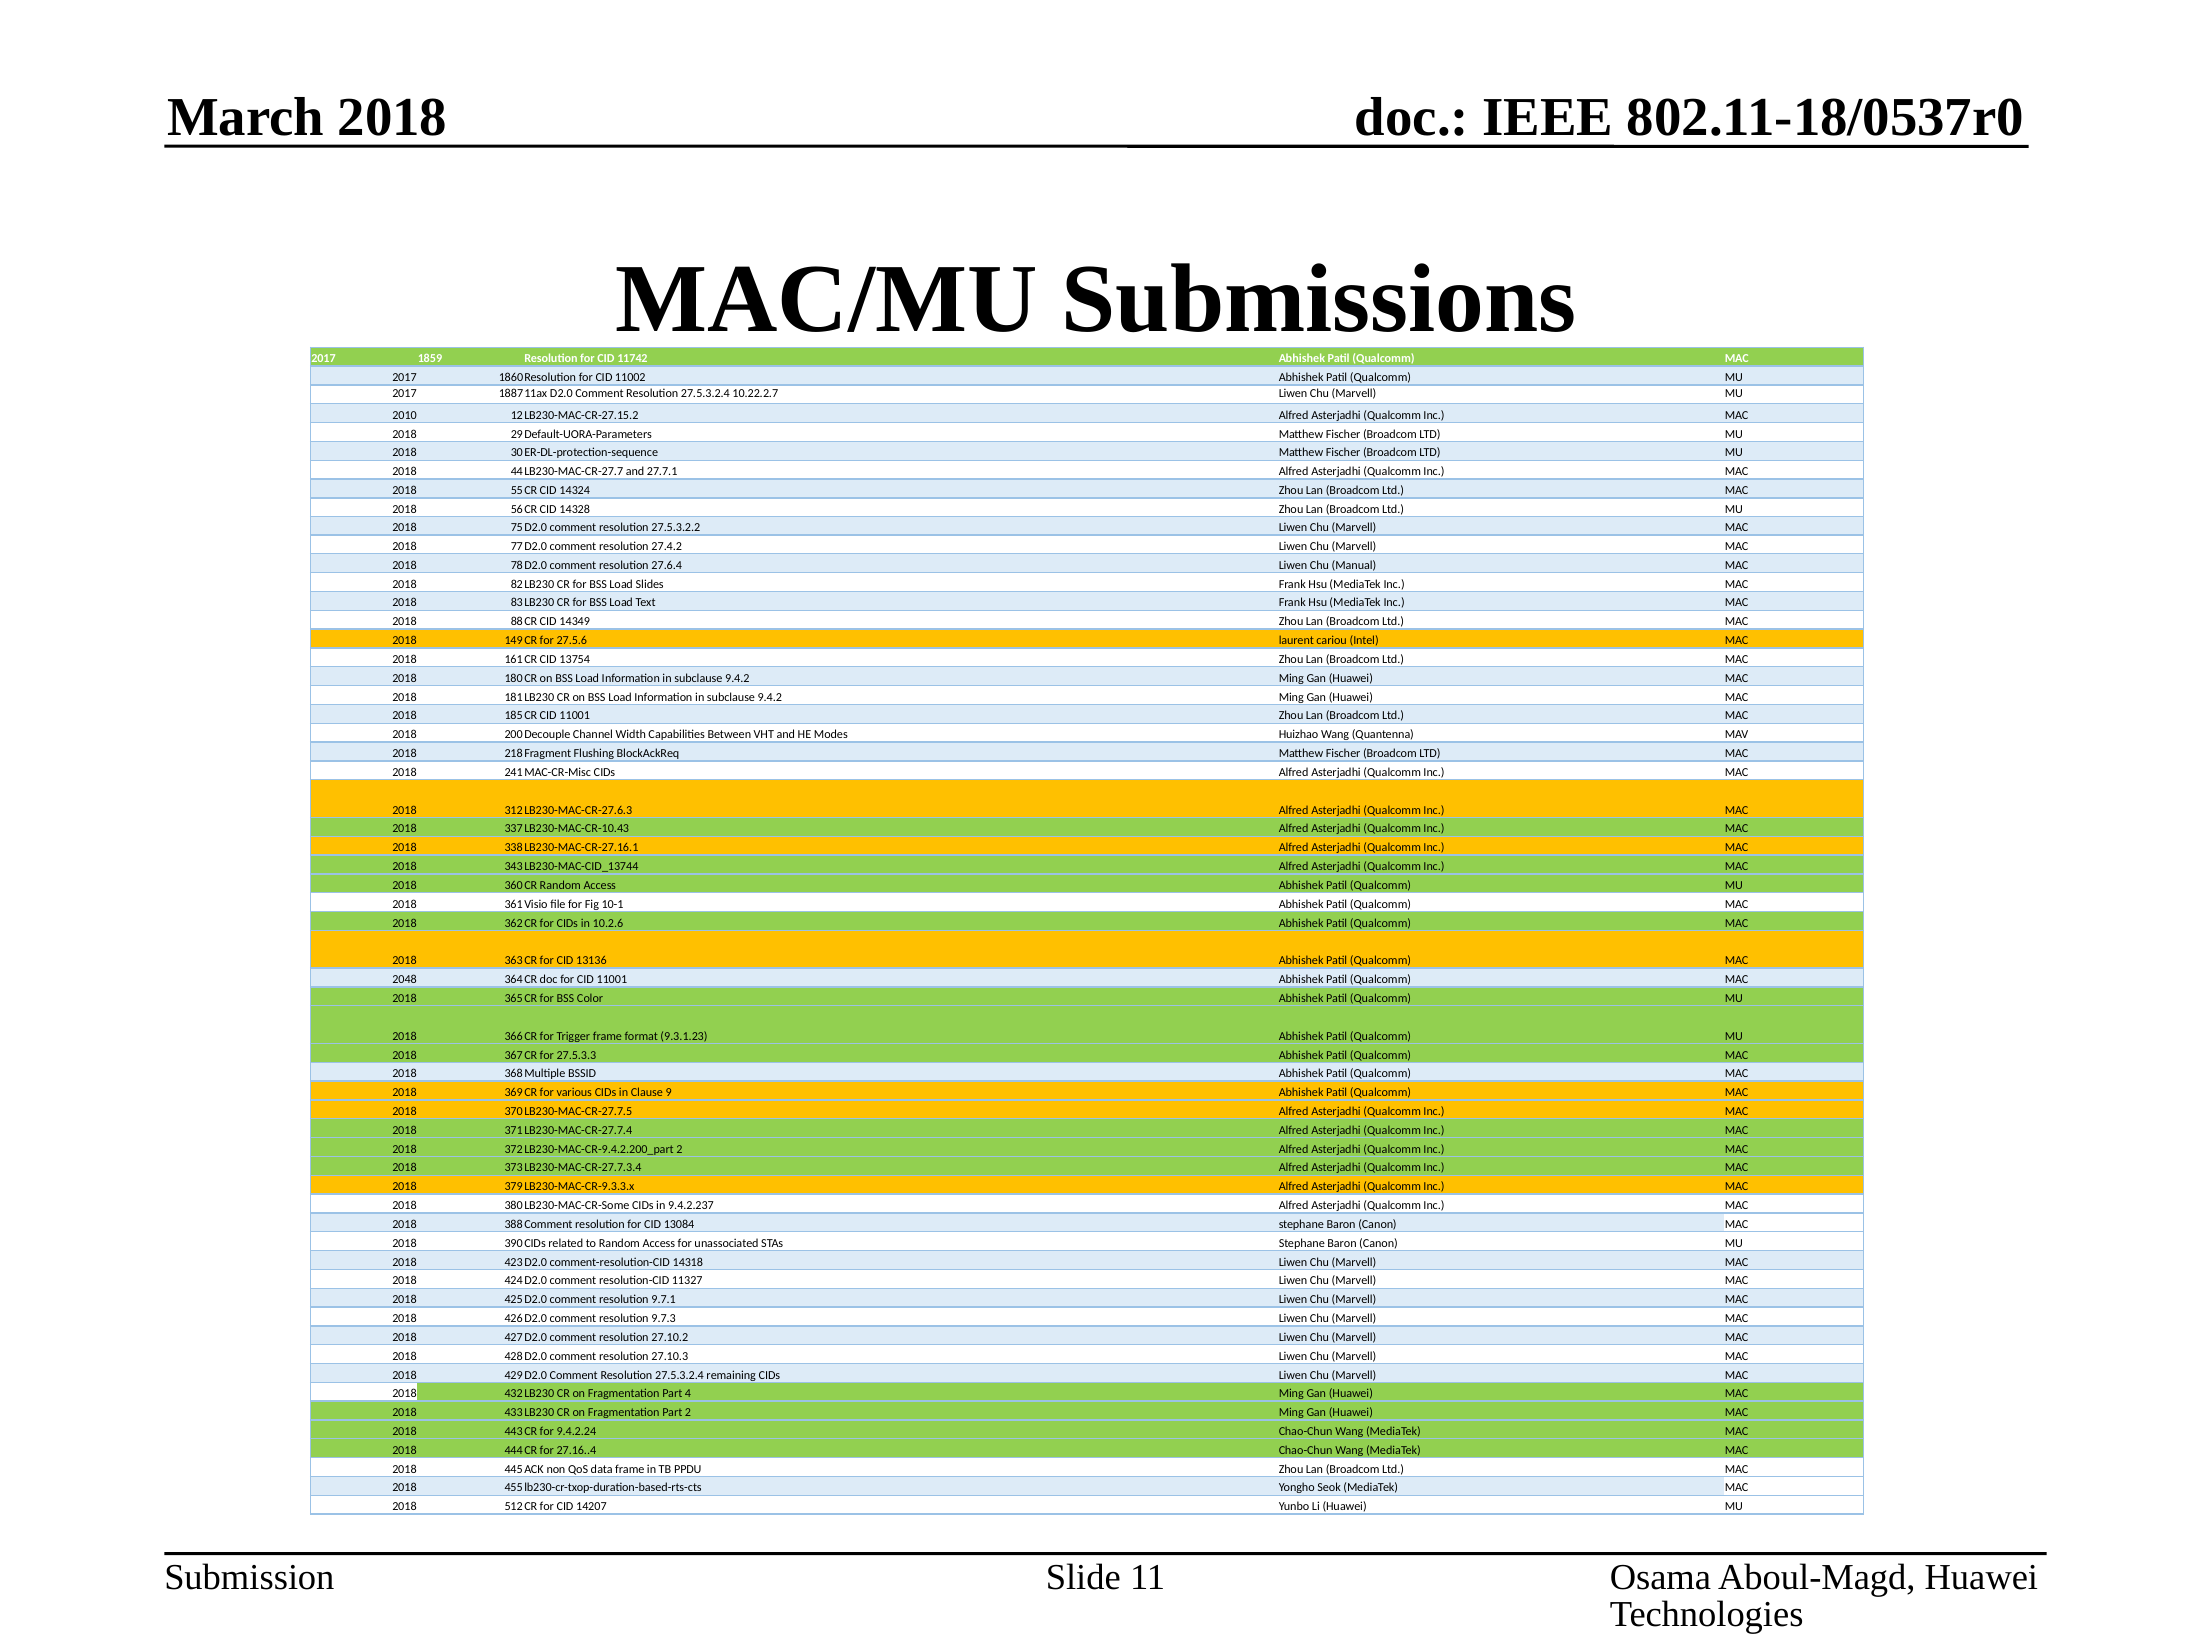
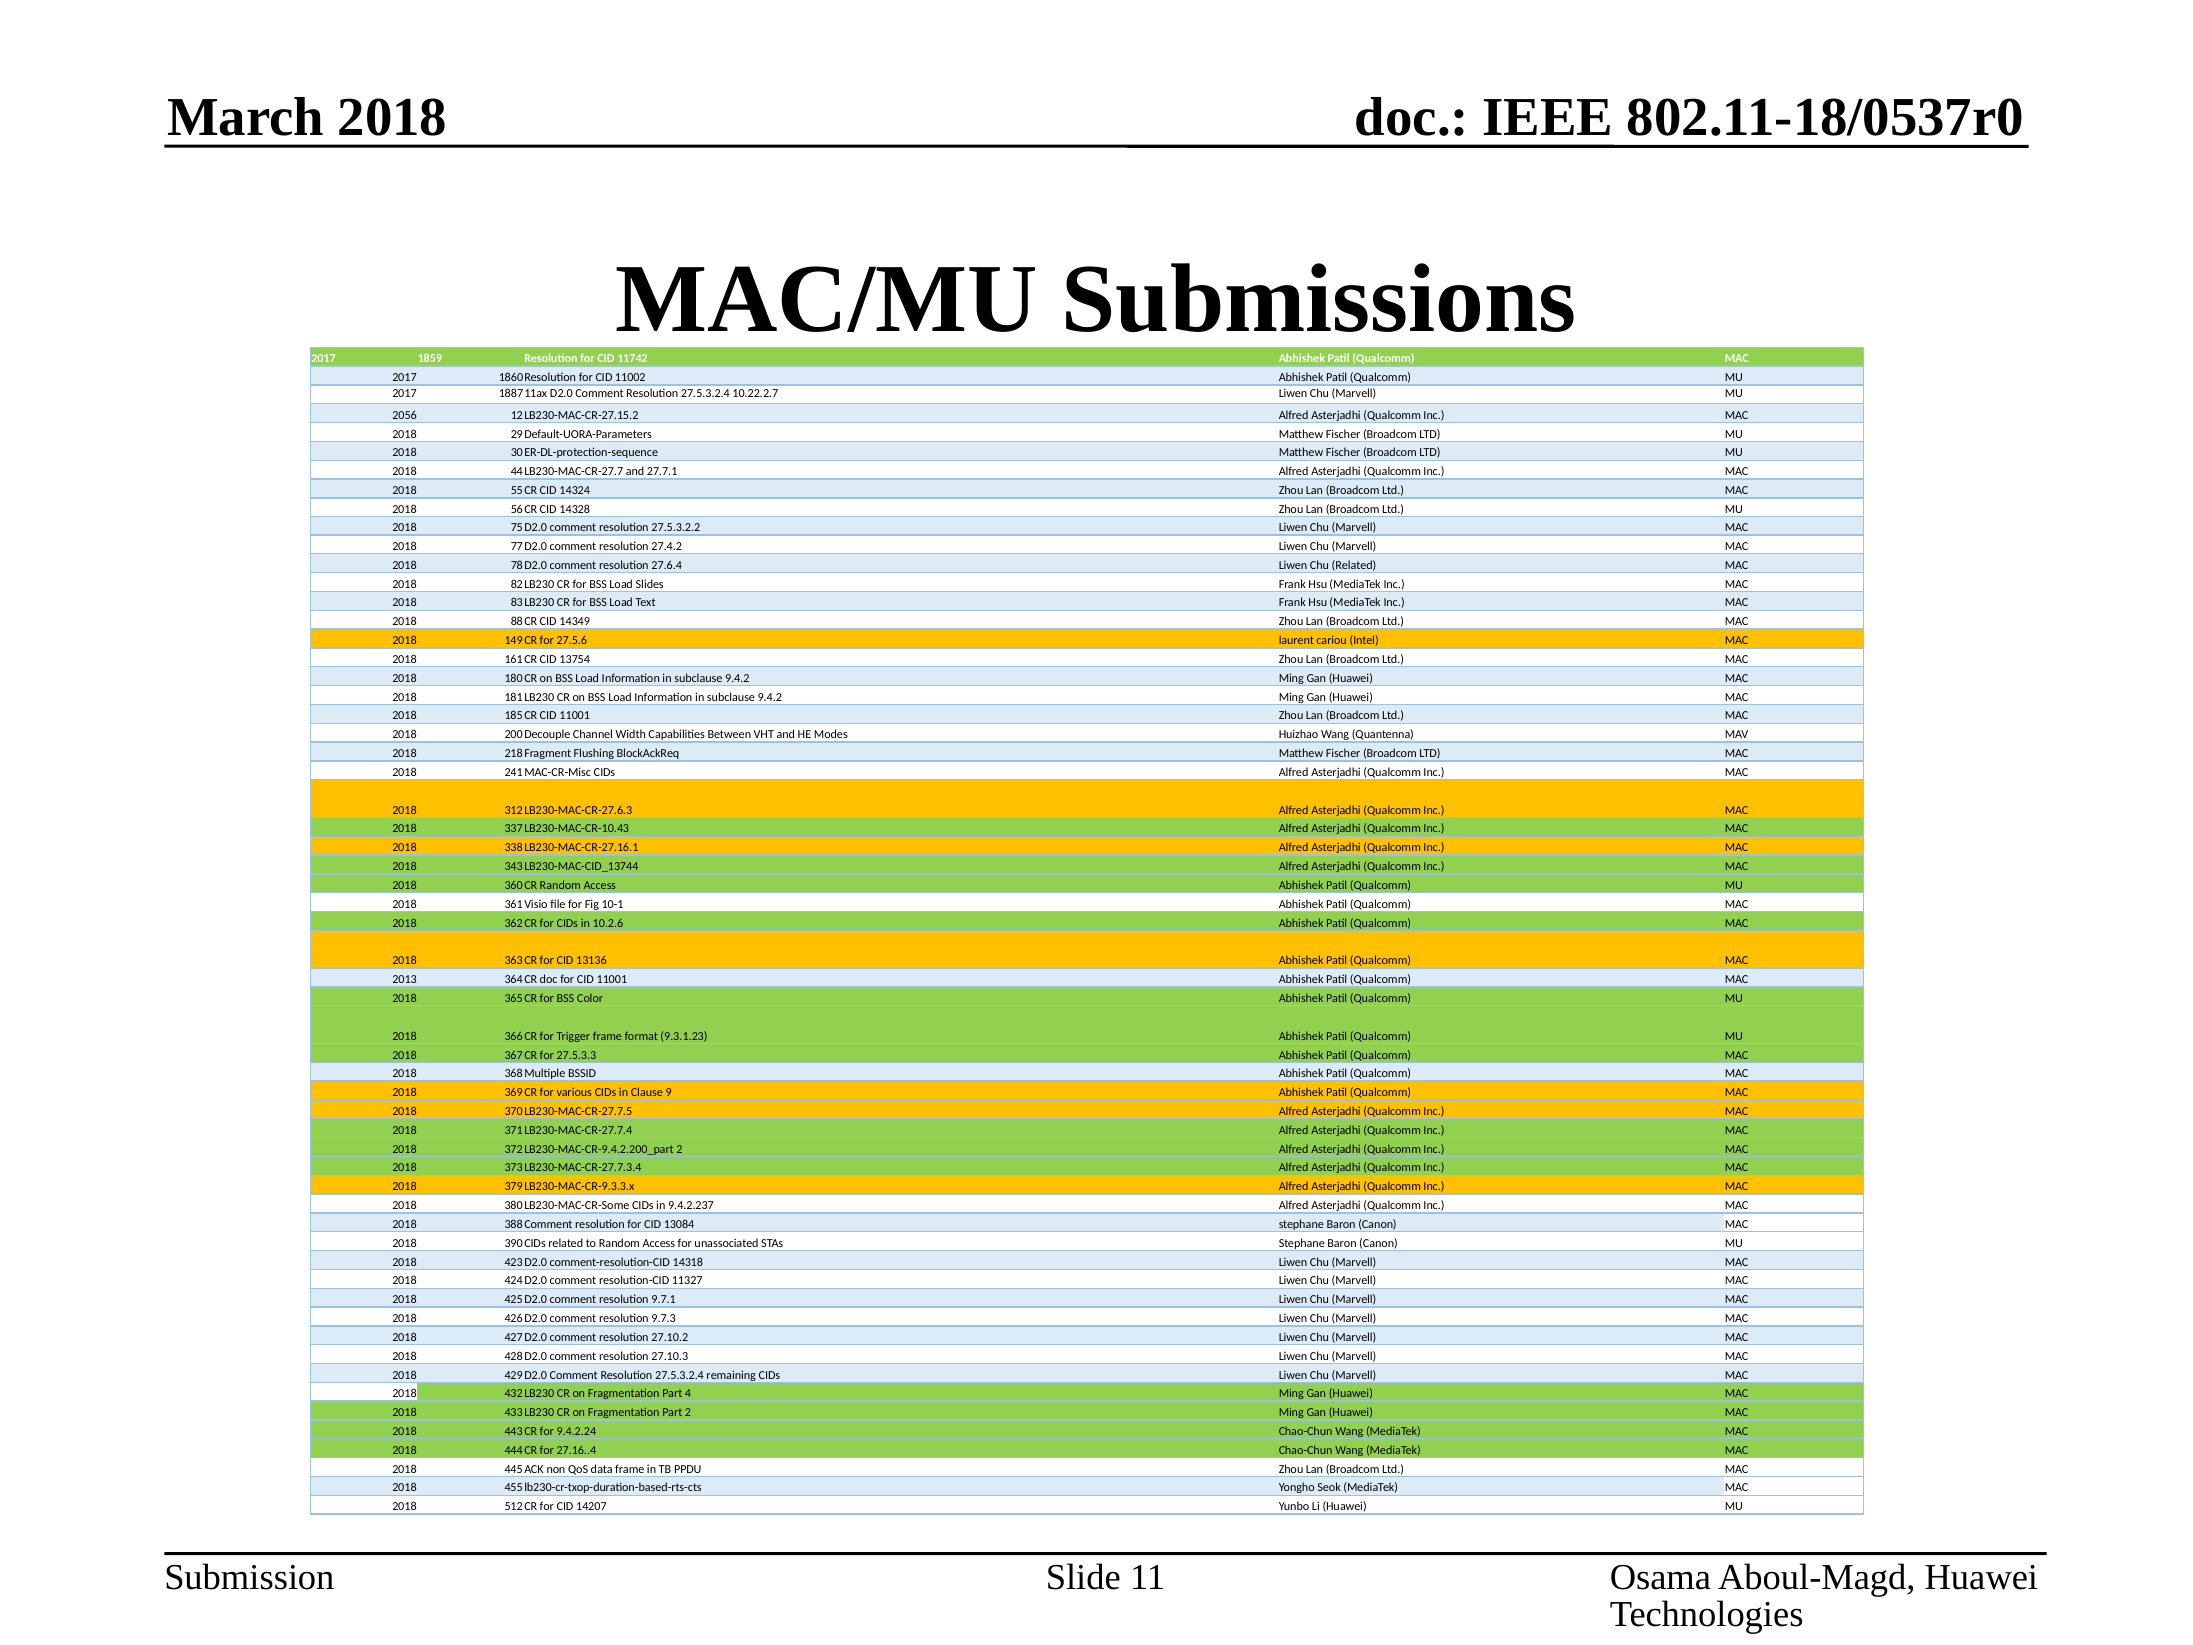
2010: 2010 -> 2056
Chu Manual: Manual -> Related
2048: 2048 -> 2013
